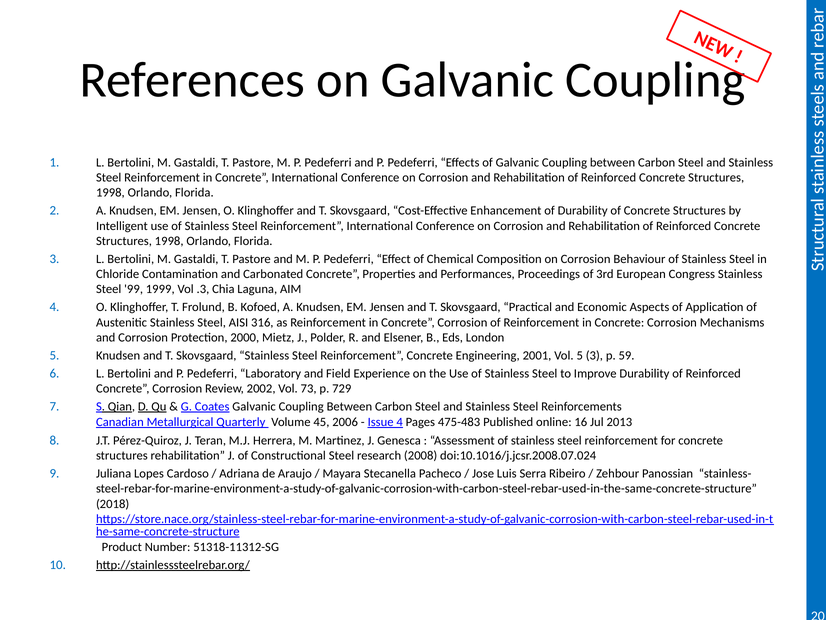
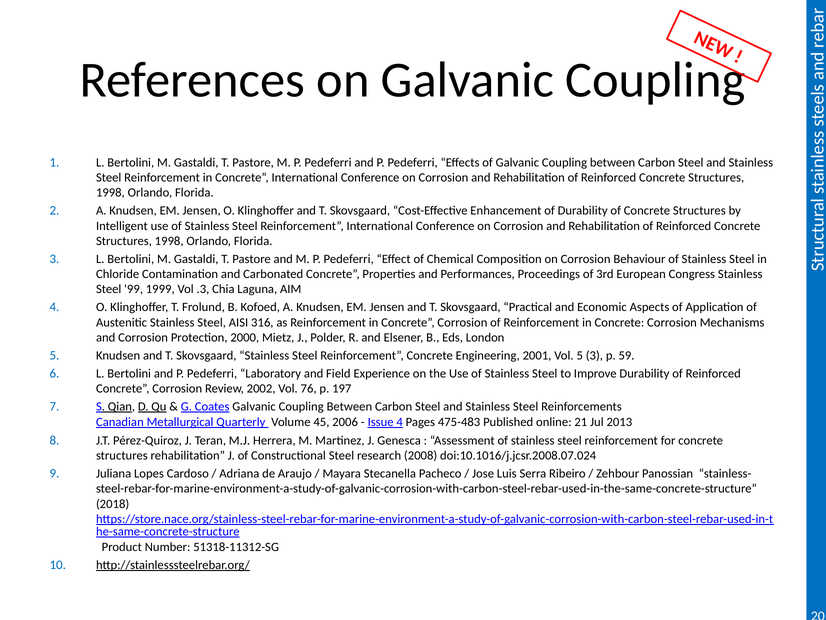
73: 73 -> 76
729: 729 -> 197
16: 16 -> 21
